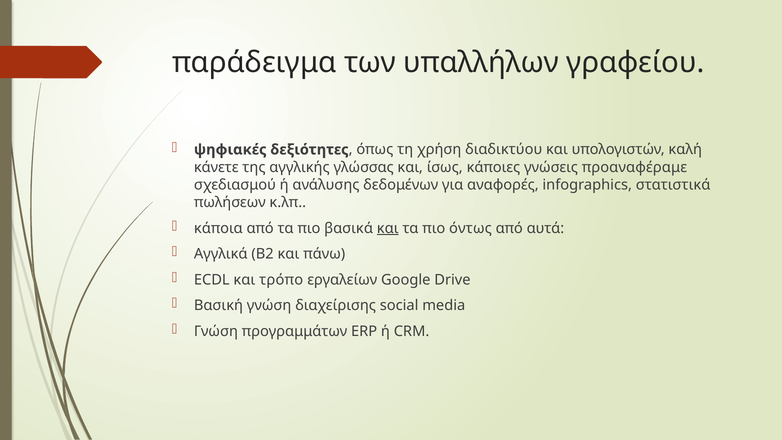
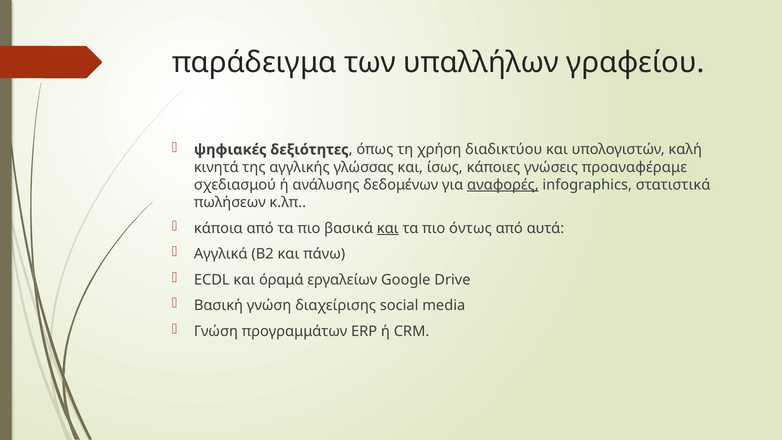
κάνετε: κάνετε -> κινητά
αναφορές underline: none -> present
τρόπο: τρόπο -> όραμά
